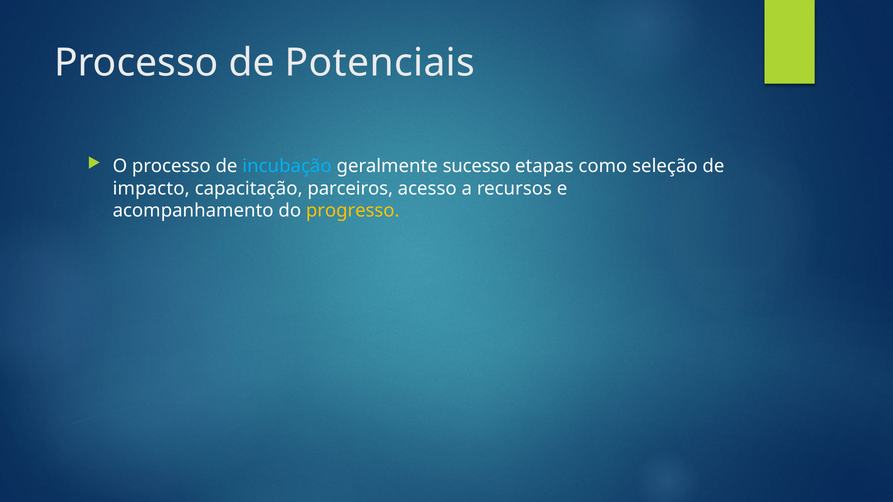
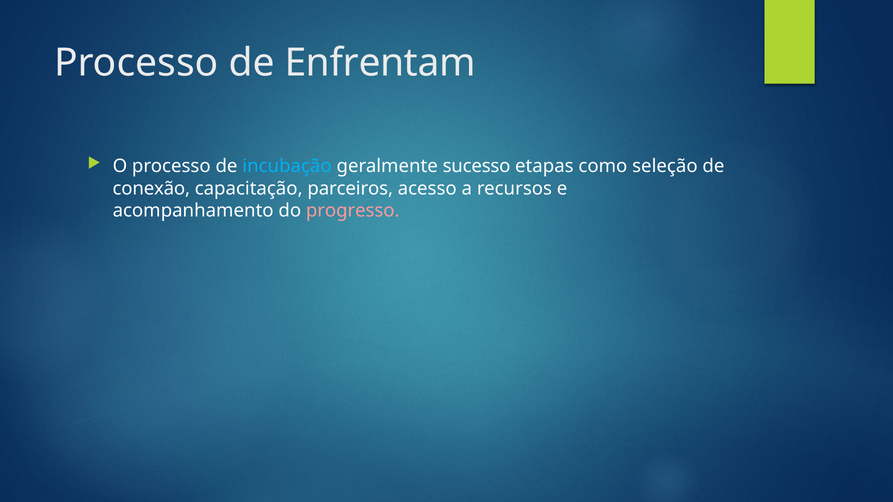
Potenciais: Potenciais -> Enfrentam
impacto: impacto -> conexão
progresso colour: yellow -> pink
